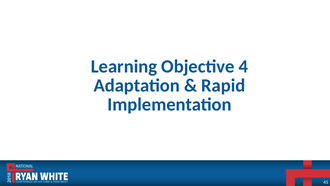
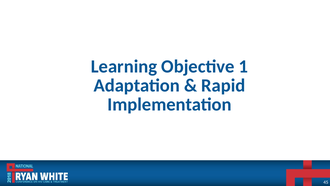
4: 4 -> 1
